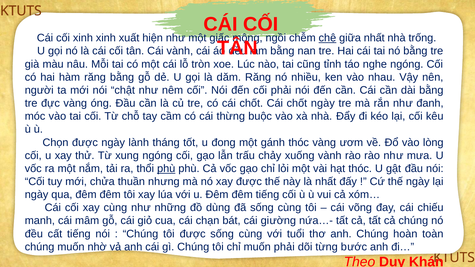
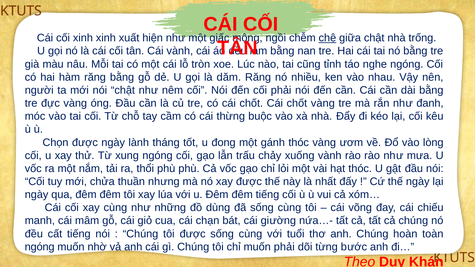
giữa nhất: nhất -> chật
chốt ngày: ngày -> vàng
phù at (166, 169) underline: present -> none
chúng at (40, 247): chúng -> ngóng
